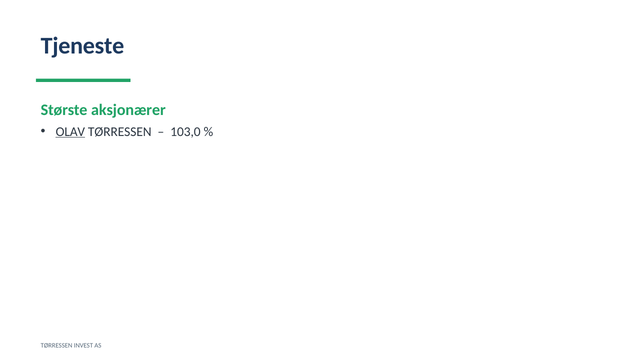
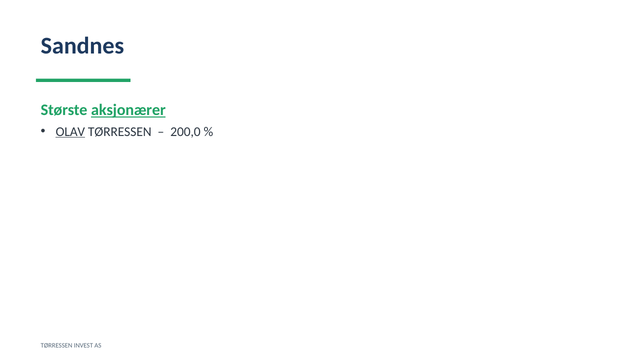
Tjeneste: Tjeneste -> Sandnes
aksjonærer underline: none -> present
103,0: 103,0 -> 200,0
